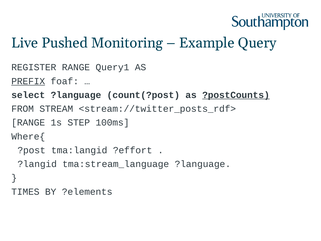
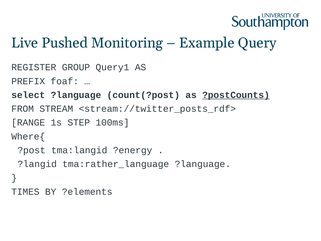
REGISTER RANGE: RANGE -> GROUP
PREFIX underline: present -> none
?effort: ?effort -> ?energy
tma:stream_language: tma:stream_language -> tma:rather_language
